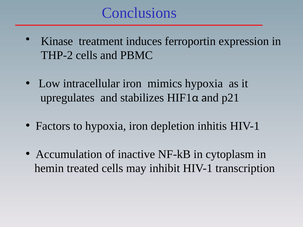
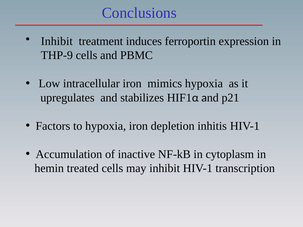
Kinase at (57, 41): Kinase -> Inhibit
THP-2: THP-2 -> THP-9
